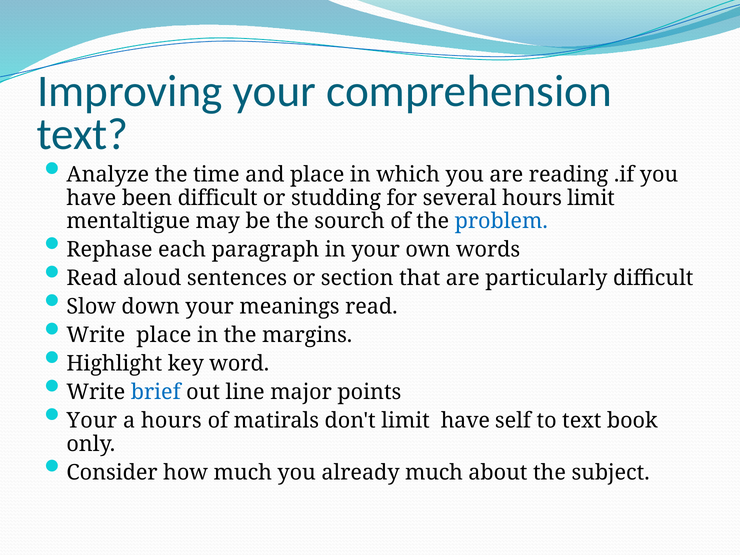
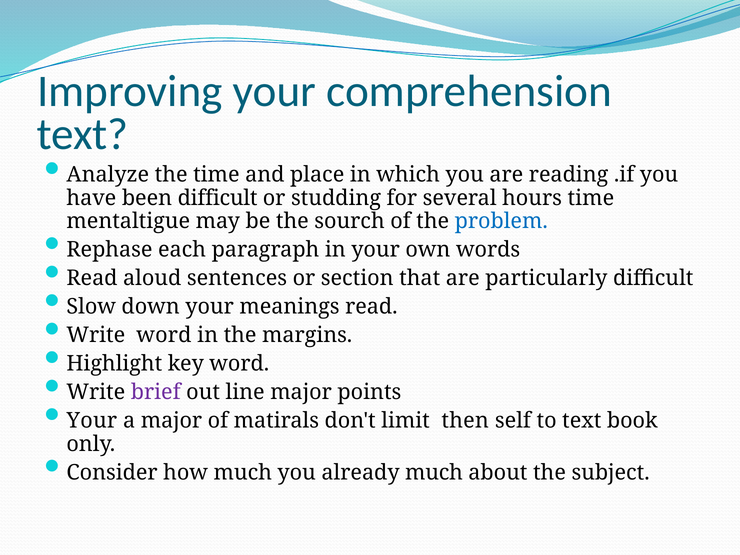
hours limit: limit -> time
Write place: place -> word
brief colour: blue -> purple
a hours: hours -> major
limit have: have -> then
